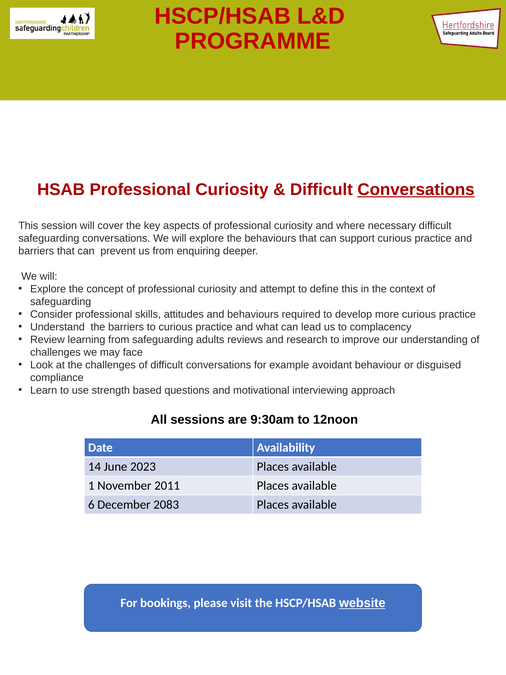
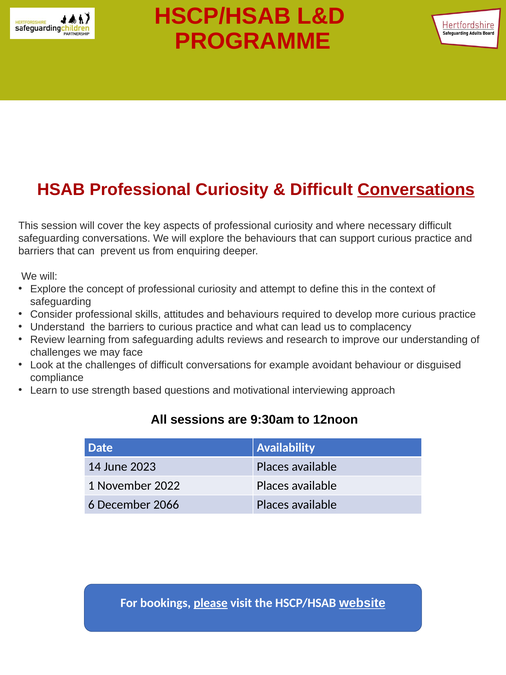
2011: 2011 -> 2022
2083: 2083 -> 2066
please underline: none -> present
